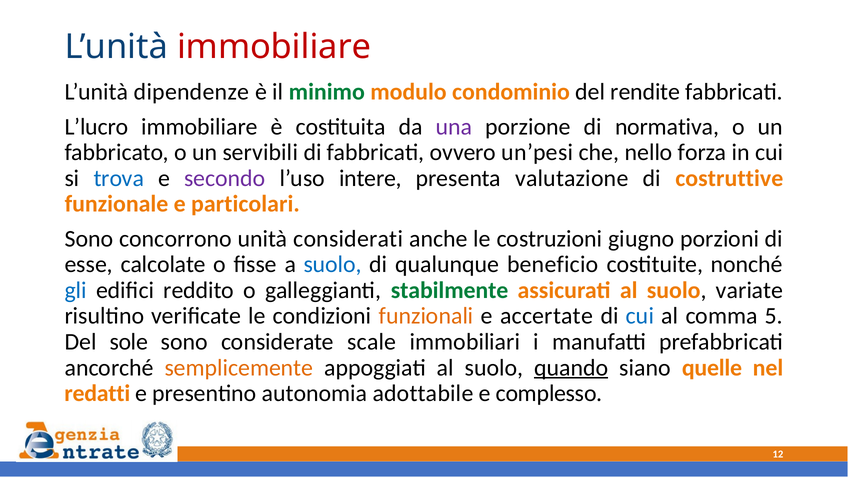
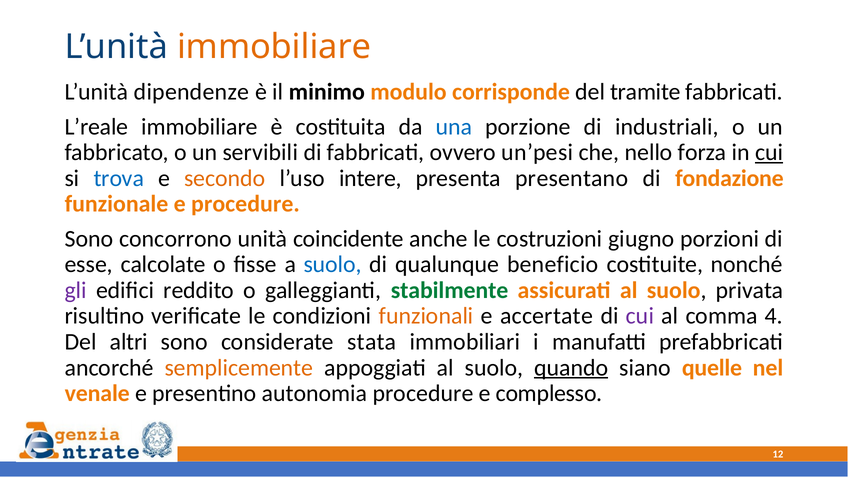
immobiliare at (274, 47) colour: red -> orange
minimo colour: green -> black
condominio: condominio -> corrisponde
rendite: rendite -> tramite
L’lucro: L’lucro -> L’reale
una colour: purple -> blue
normativa: normativa -> industriali
cui at (769, 153) underline: none -> present
secondo colour: purple -> orange
valutazione: valutazione -> presentano
costruttive: costruttive -> fondazione
e particolari: particolari -> procedure
considerati: considerati -> coincidente
gli colour: blue -> purple
variate: variate -> privata
cui at (640, 316) colour: blue -> purple
5: 5 -> 4
sole: sole -> altri
scale: scale -> stata
redatti: redatti -> venale
autonomia adottabile: adottabile -> procedure
